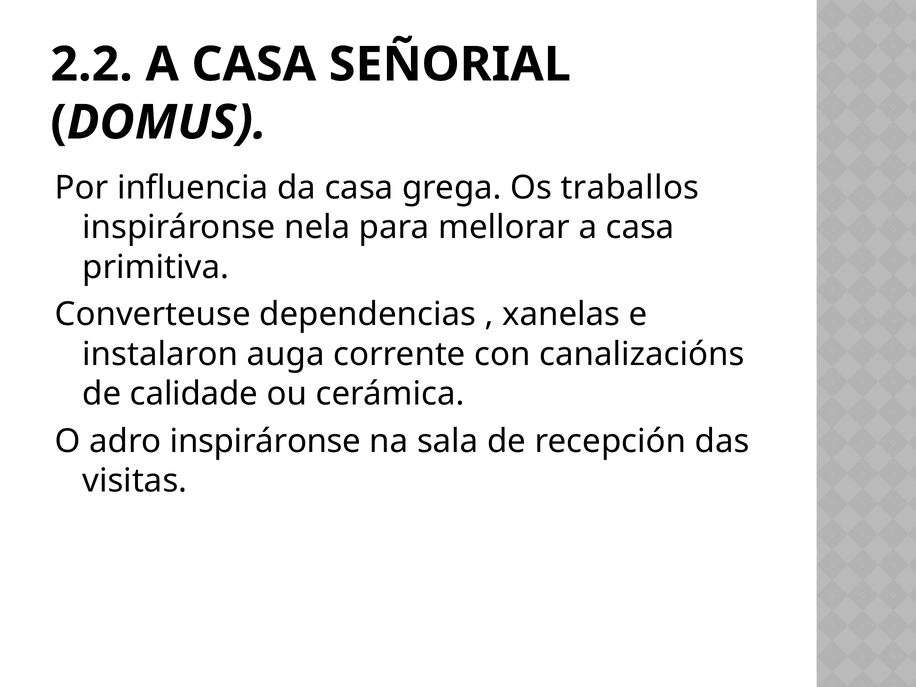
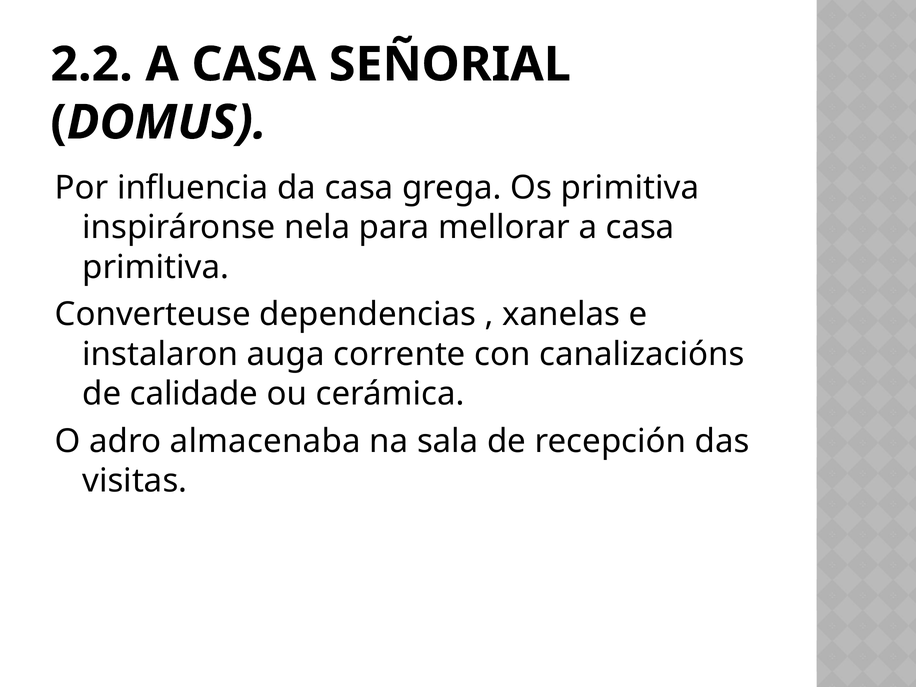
Os traballos: traballos -> primitiva
adro inspiráronse: inspiráronse -> almacenaba
